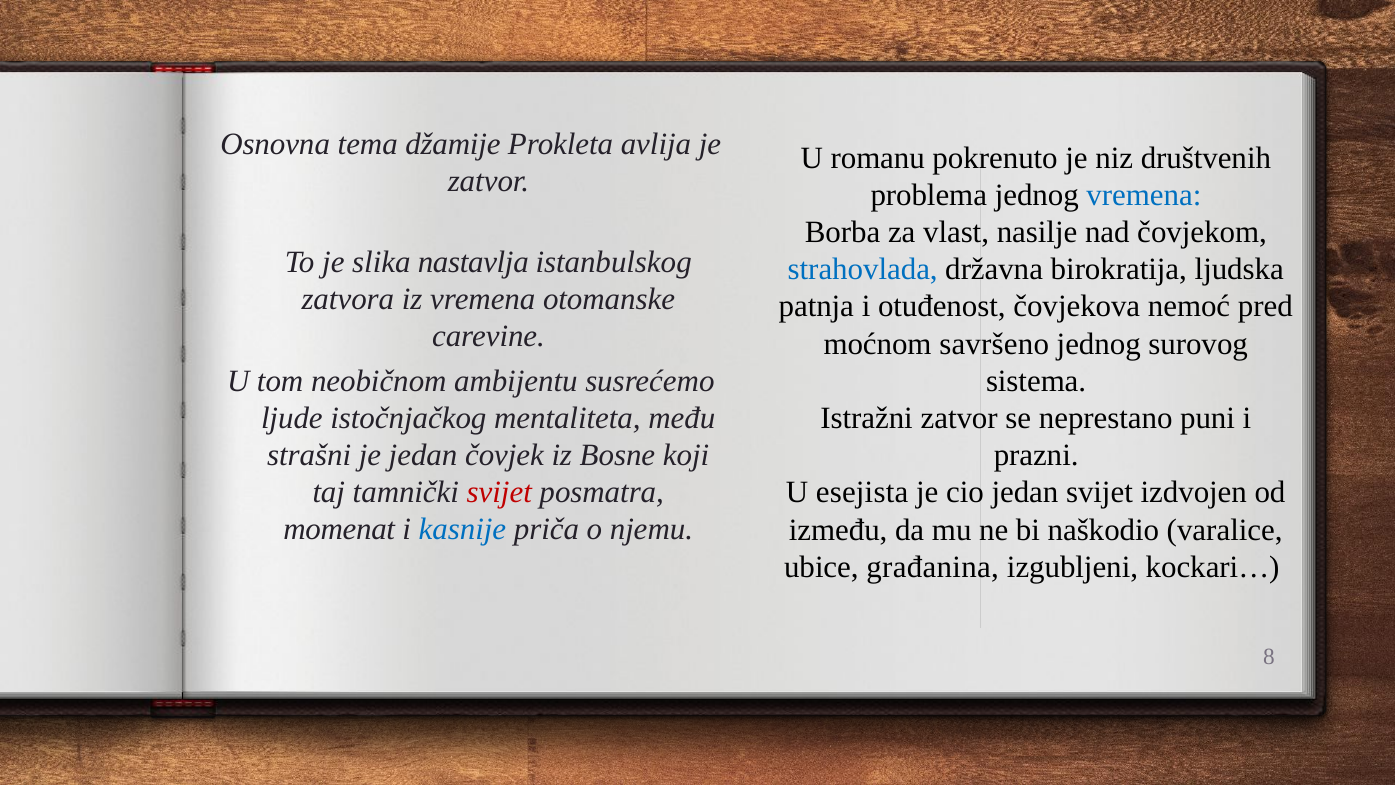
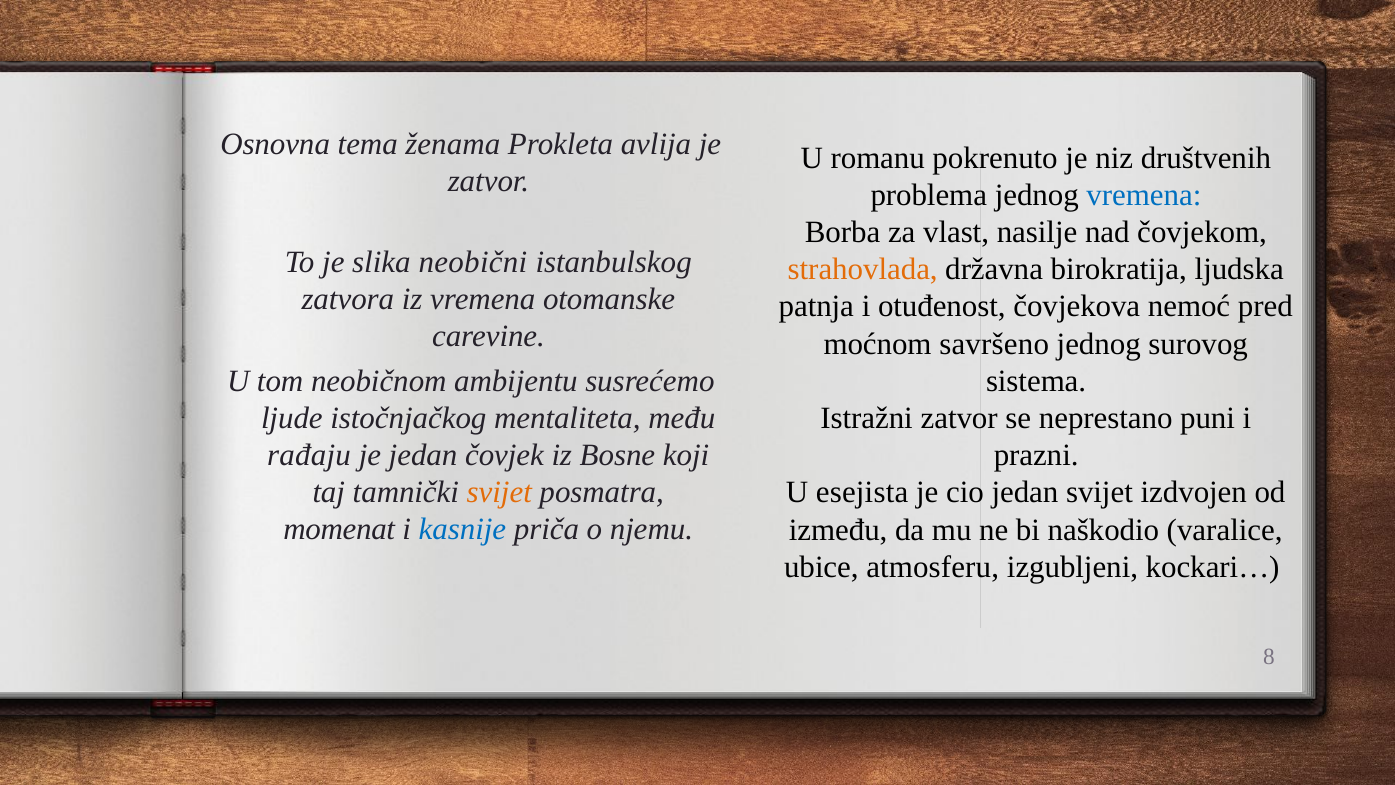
džamije: džamije -> ženama
nastavlja: nastavlja -> neobični
strahovlada colour: blue -> orange
strašni: strašni -> rađaju
svijet at (499, 492) colour: red -> orange
građanina: građanina -> atmosferu
